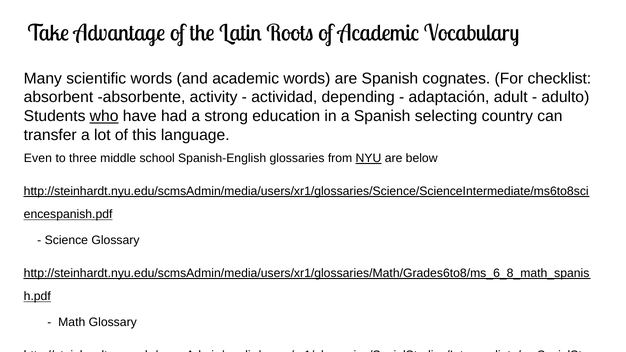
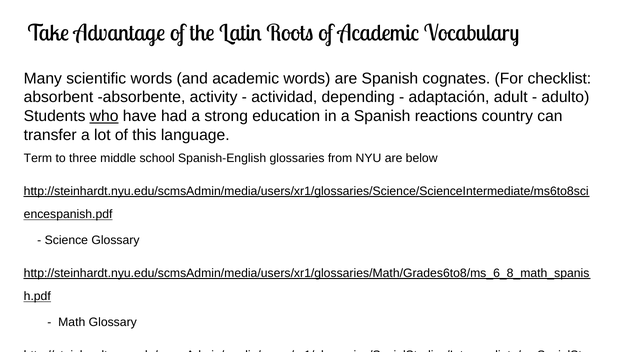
selecting: selecting -> reactions
Even: Even -> Term
NYU underline: present -> none
